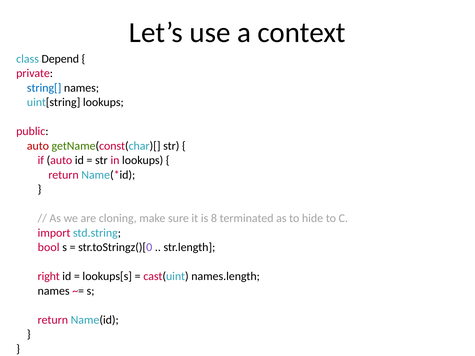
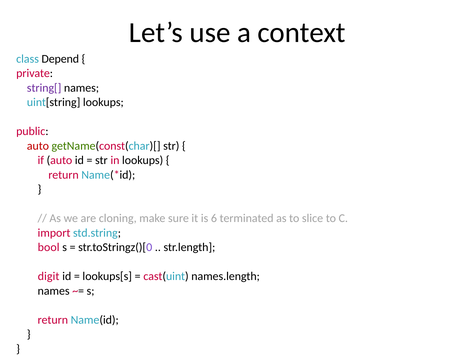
string[ colour: blue -> purple
8: 8 -> 6
hide: hide -> slice
right: right -> digit
